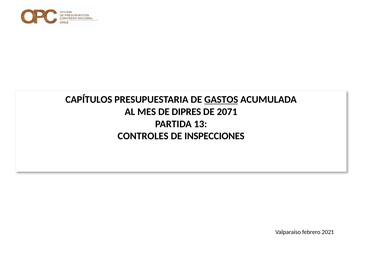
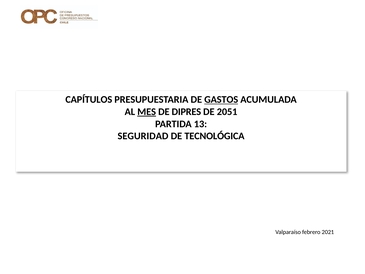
MES underline: none -> present
2071: 2071 -> 2051
CONTROLES: CONTROLES -> SEGURIDAD
INSPECCIONES: INSPECCIONES -> TECNOLÓGICA
